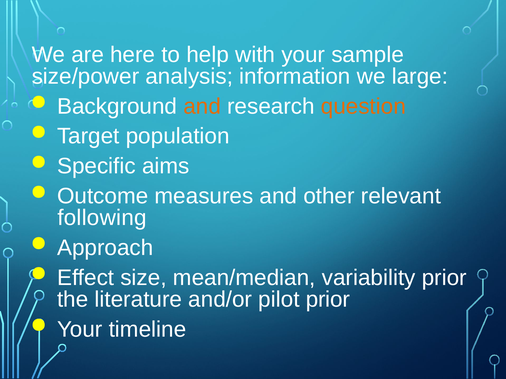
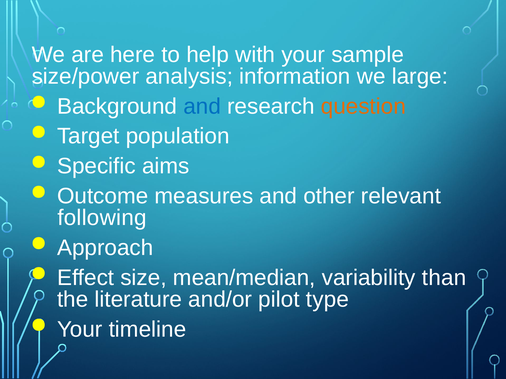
and at (202, 106) colour: orange -> blue
variability prior: prior -> than
pilot prior: prior -> type
